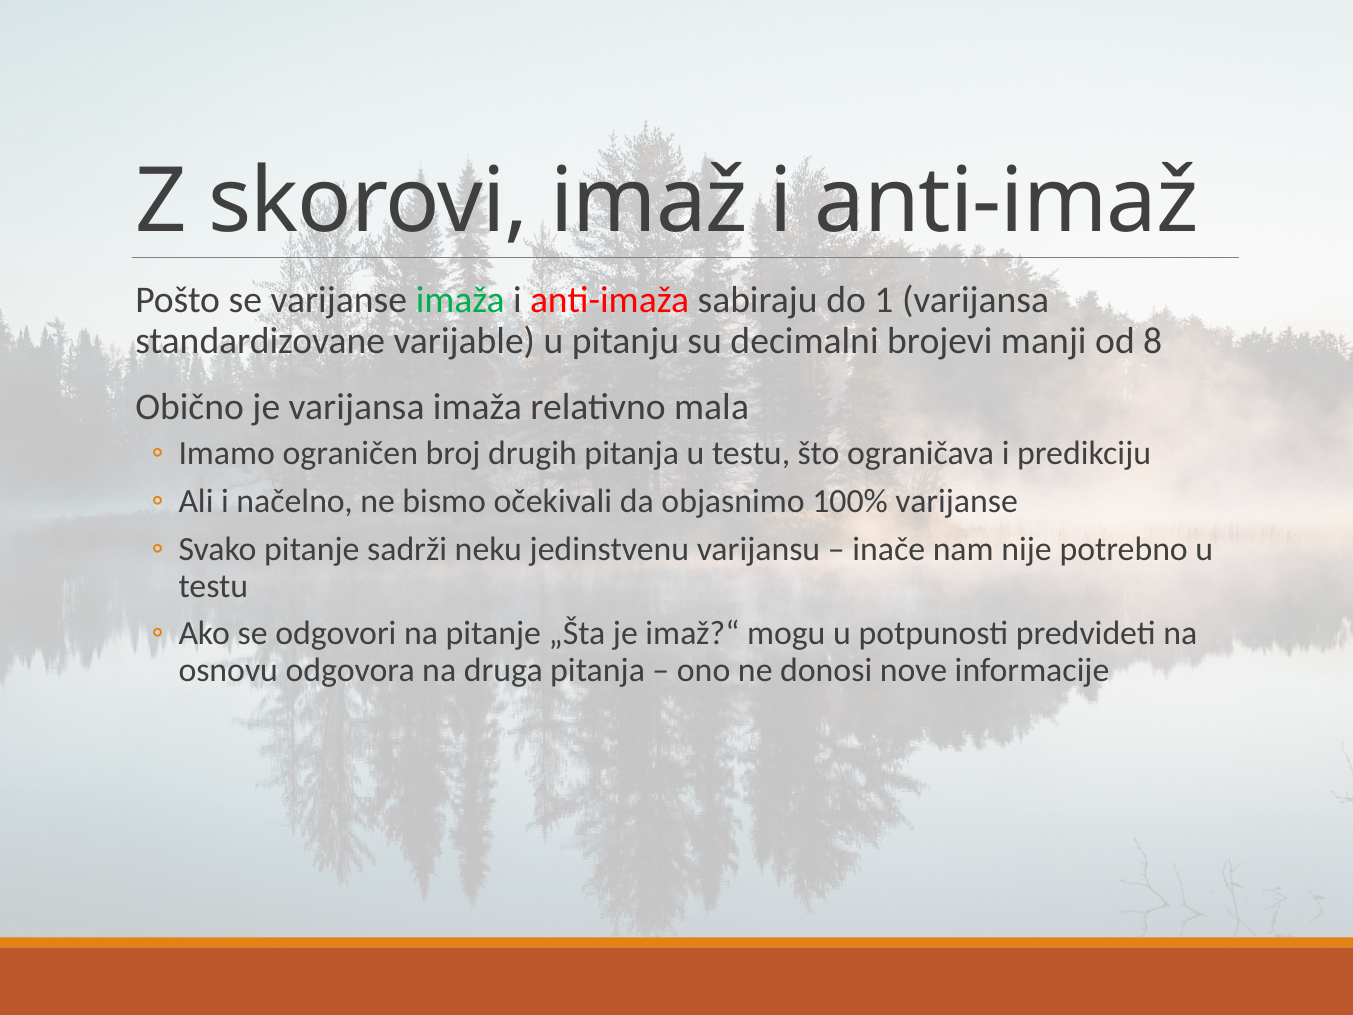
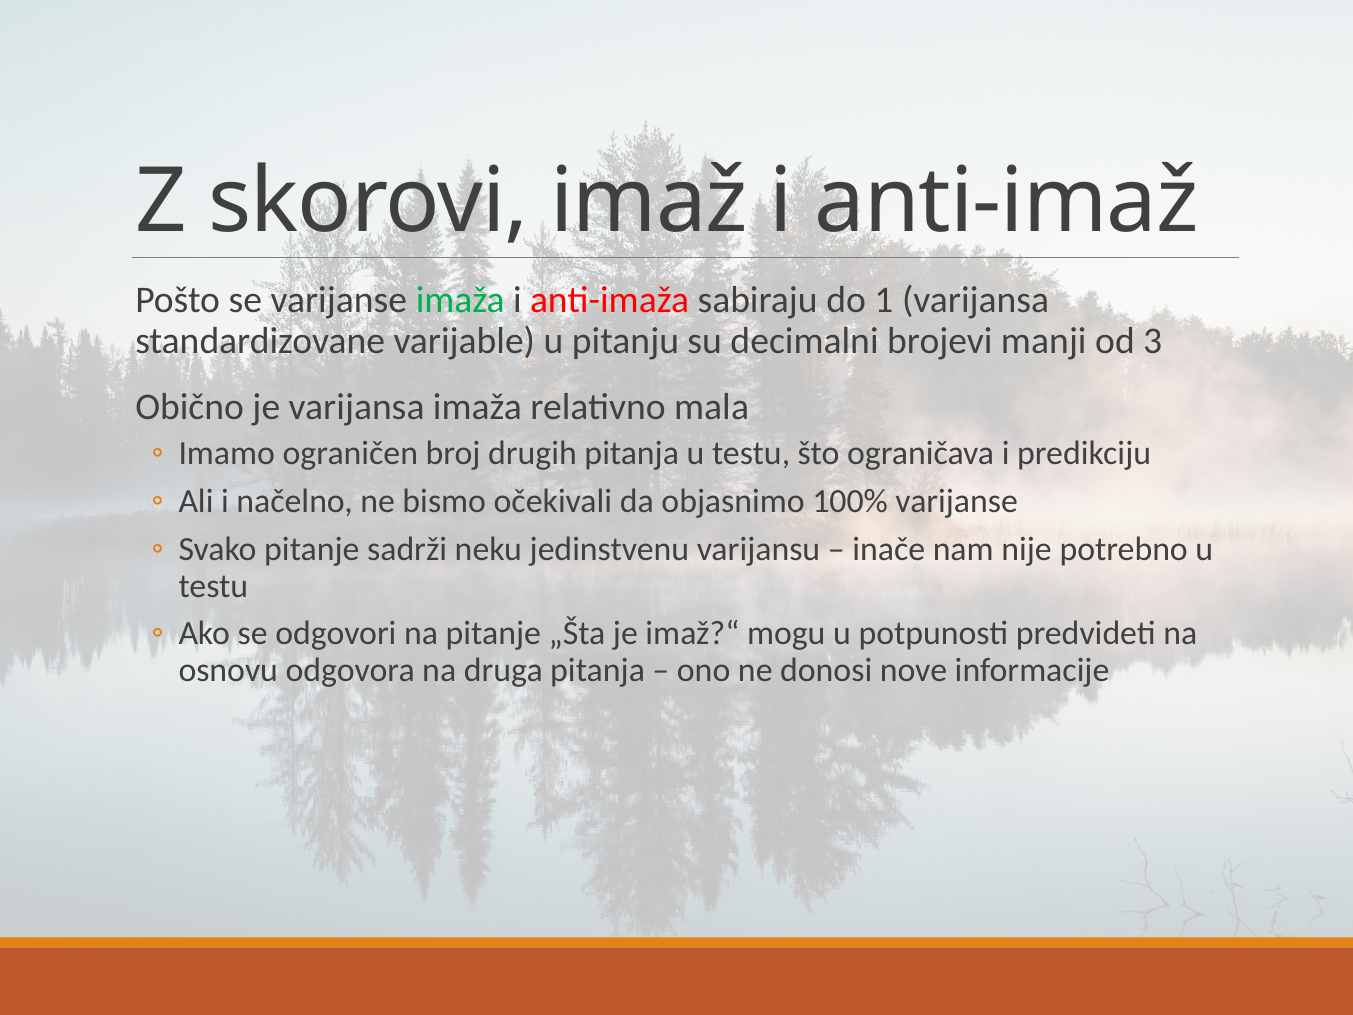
8: 8 -> 3
